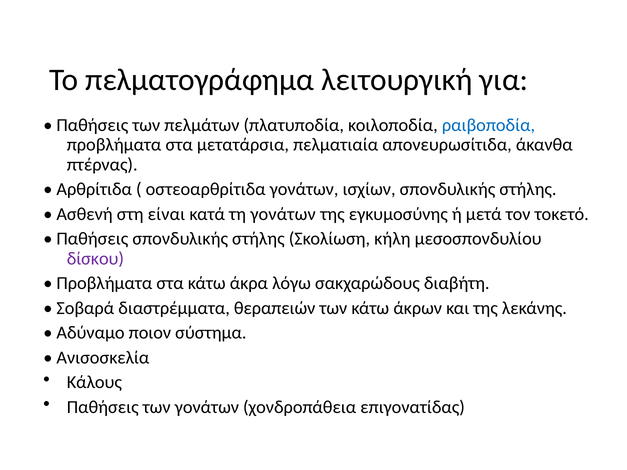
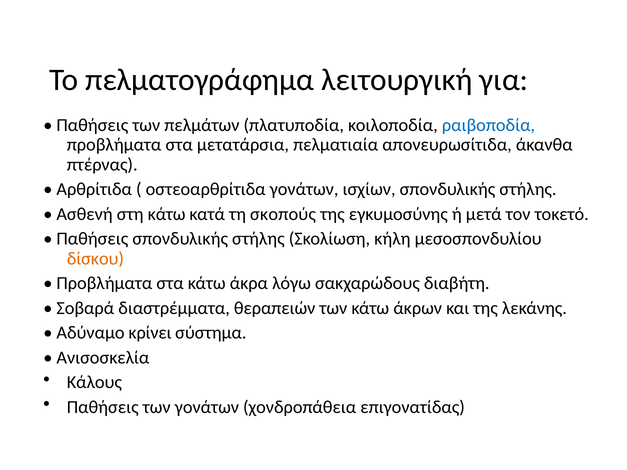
στη είναι: είναι -> κάτω
τη γονάτων: γονάτων -> σκοπούς
δίσκου colour: purple -> orange
ποιον: ποιον -> κρίνει
